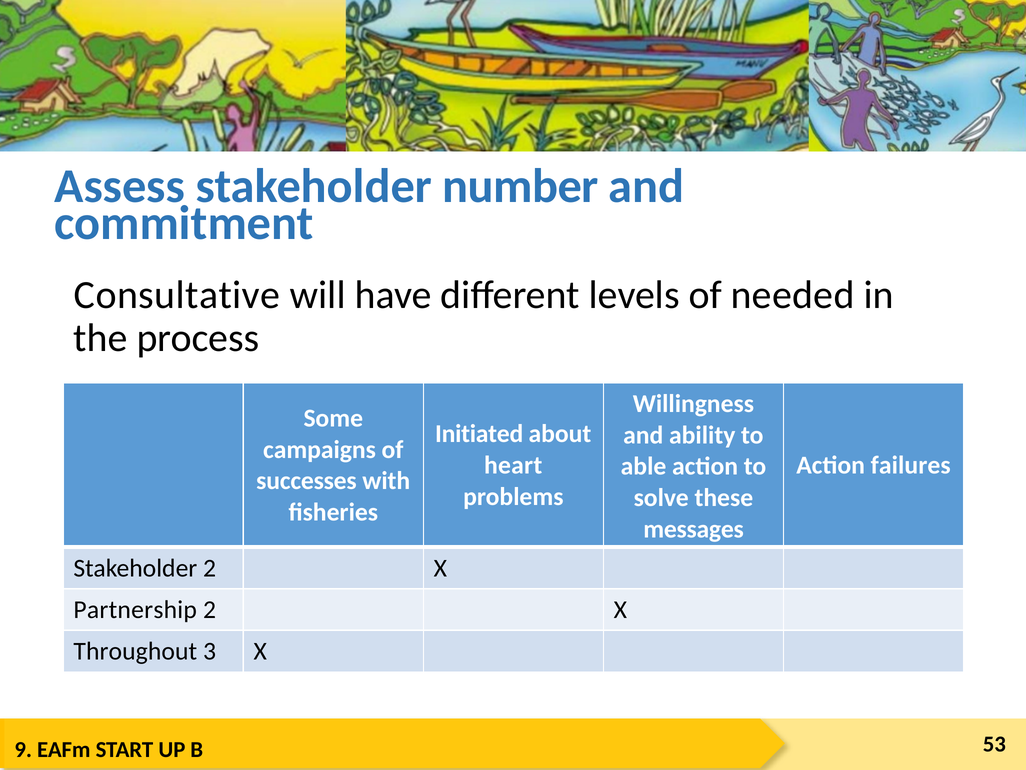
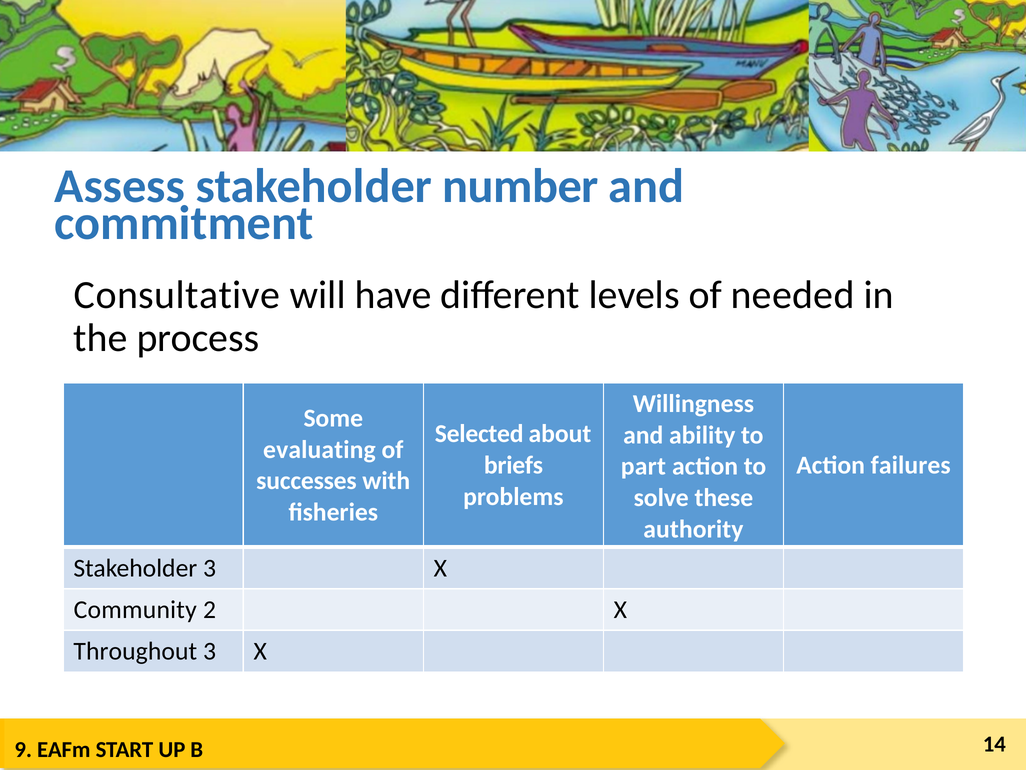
Initiated: Initiated -> Selected
campaigns: campaigns -> evaluating
heart: heart -> briefs
able: able -> part
messages: messages -> authority
Stakeholder 2: 2 -> 3
Partnership: Partnership -> Community
53: 53 -> 14
